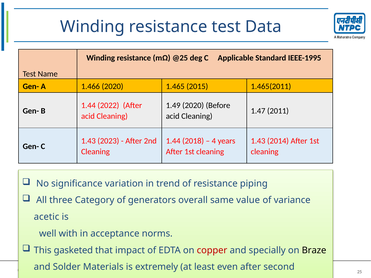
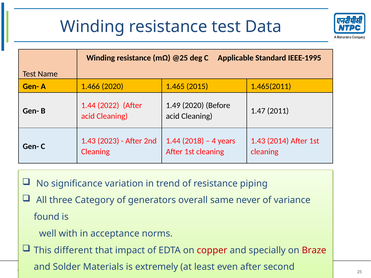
value: value -> never
acetic: acetic -> found
gasketed: gasketed -> different
Braze colour: black -> red
